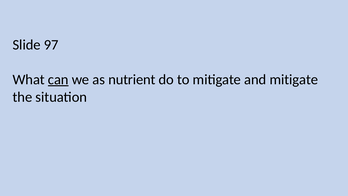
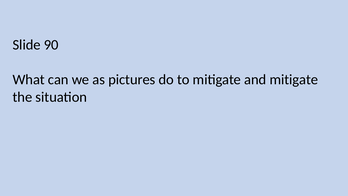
97: 97 -> 90
can underline: present -> none
nutrient: nutrient -> pictures
